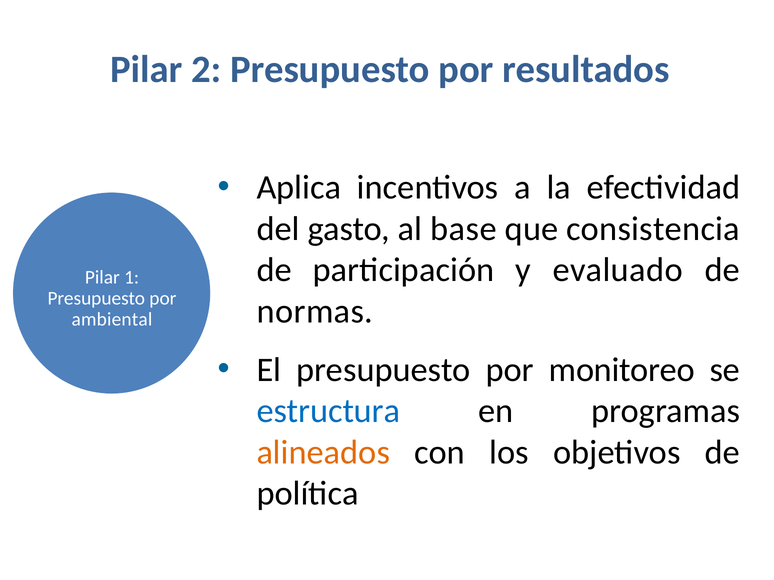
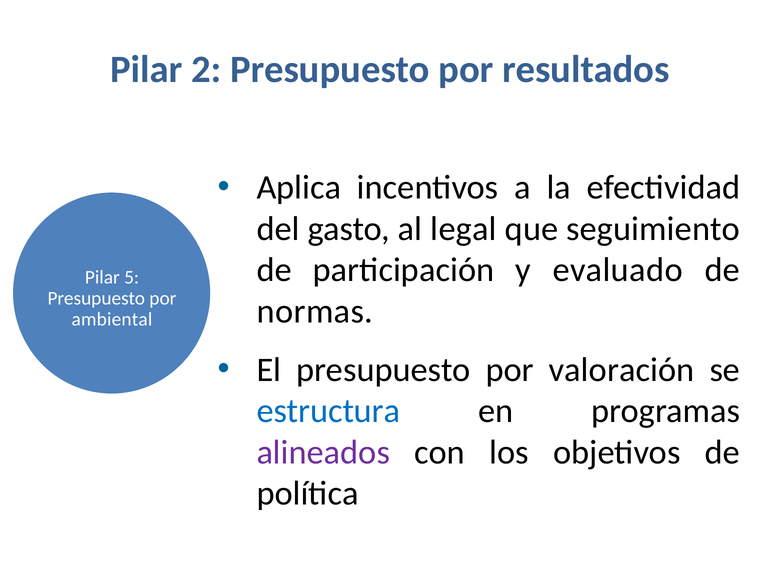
base: base -> legal
consistencia: consistencia -> seguimiento
1: 1 -> 5
monitoreo: monitoreo -> valoración
alineados colour: orange -> purple
